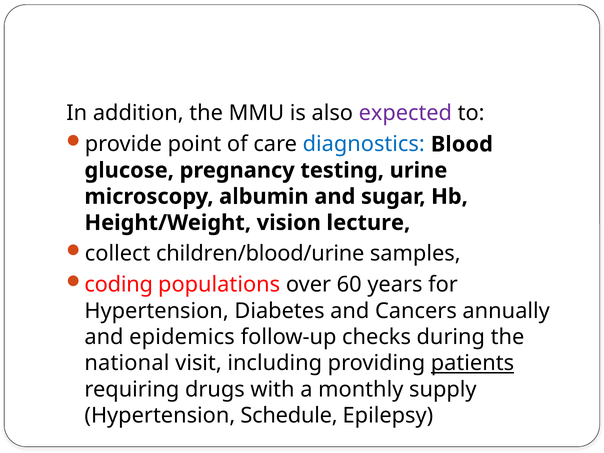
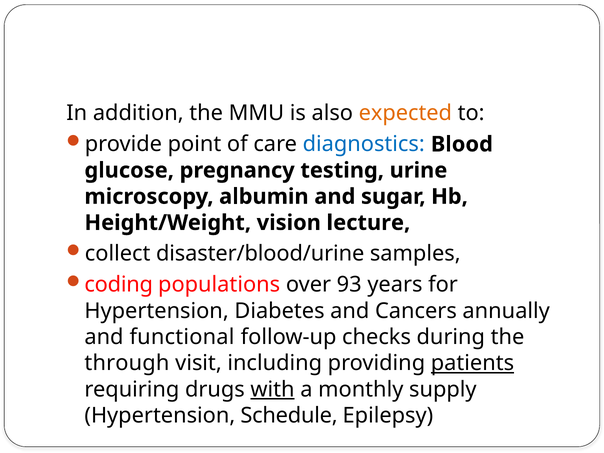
expected colour: purple -> orange
children/blood/urine: children/blood/urine -> disaster/blood/urine
60: 60 -> 93
epidemics: epidemics -> functional
national: national -> through
with underline: none -> present
